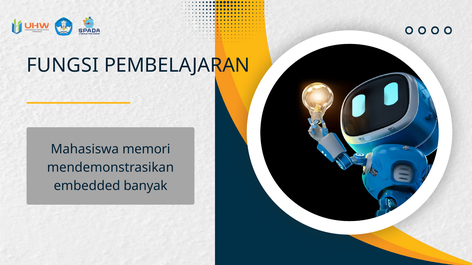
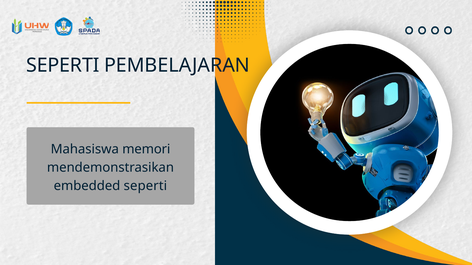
FUNGSI at (63, 65): FUNGSI -> SEPERTI
embedded banyak: banyak -> seperti
